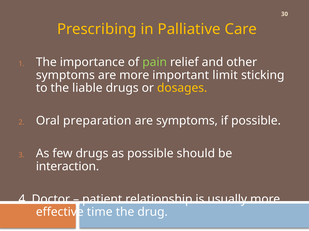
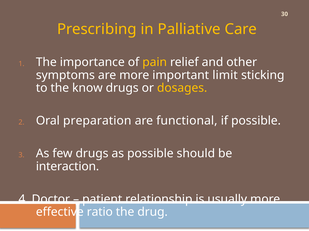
pain colour: light green -> yellow
liable: liable -> know
are symptoms: symptoms -> functional
time: time -> ratio
